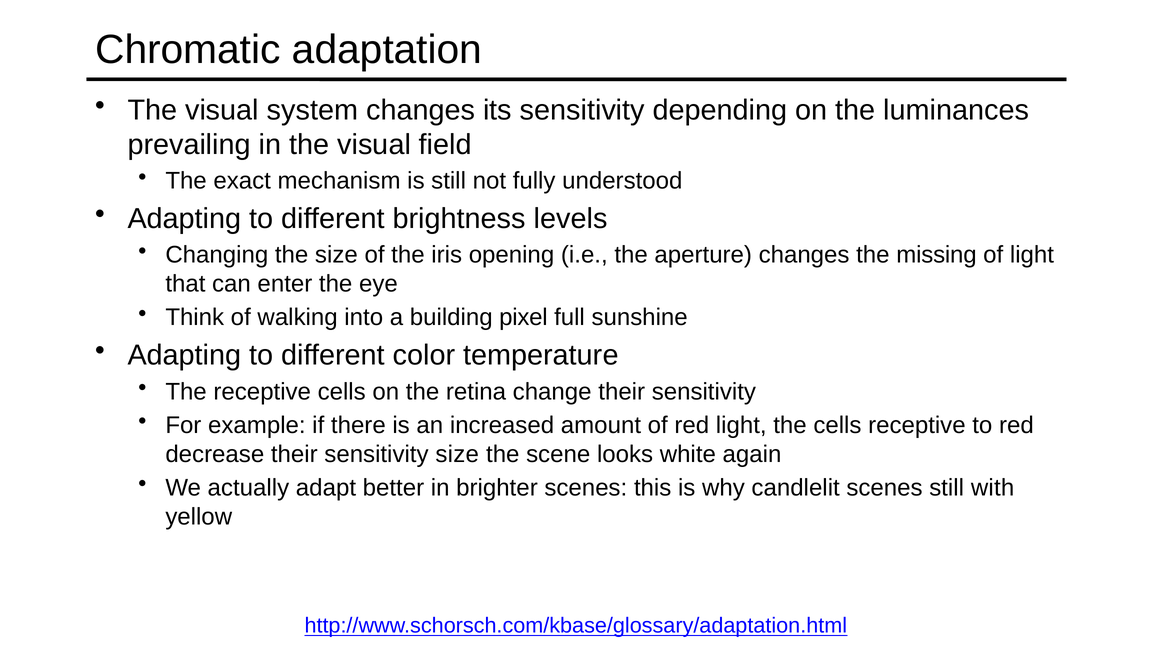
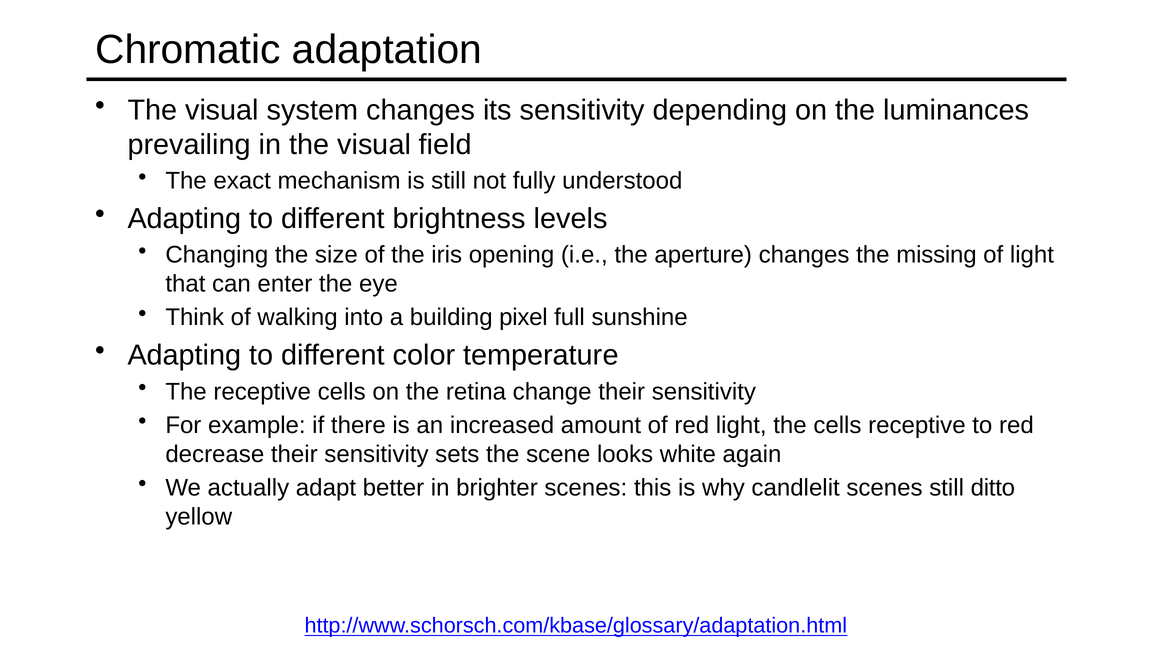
sensitivity size: size -> sets
with: with -> ditto
